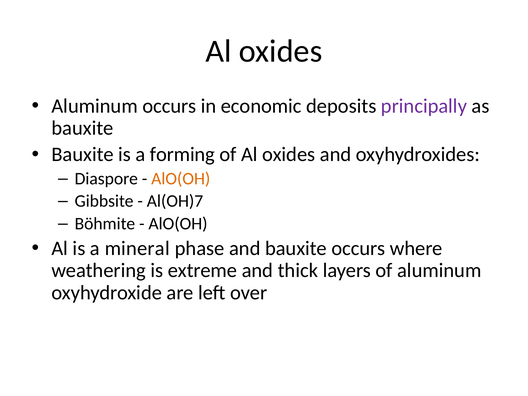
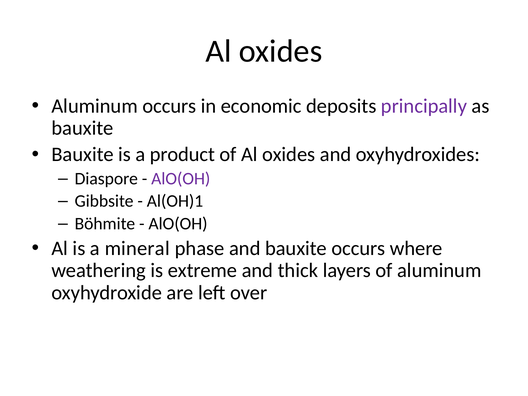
forming: forming -> product
AlO(OH at (181, 179) colour: orange -> purple
Al(OH)7: Al(OH)7 -> Al(OH)1
